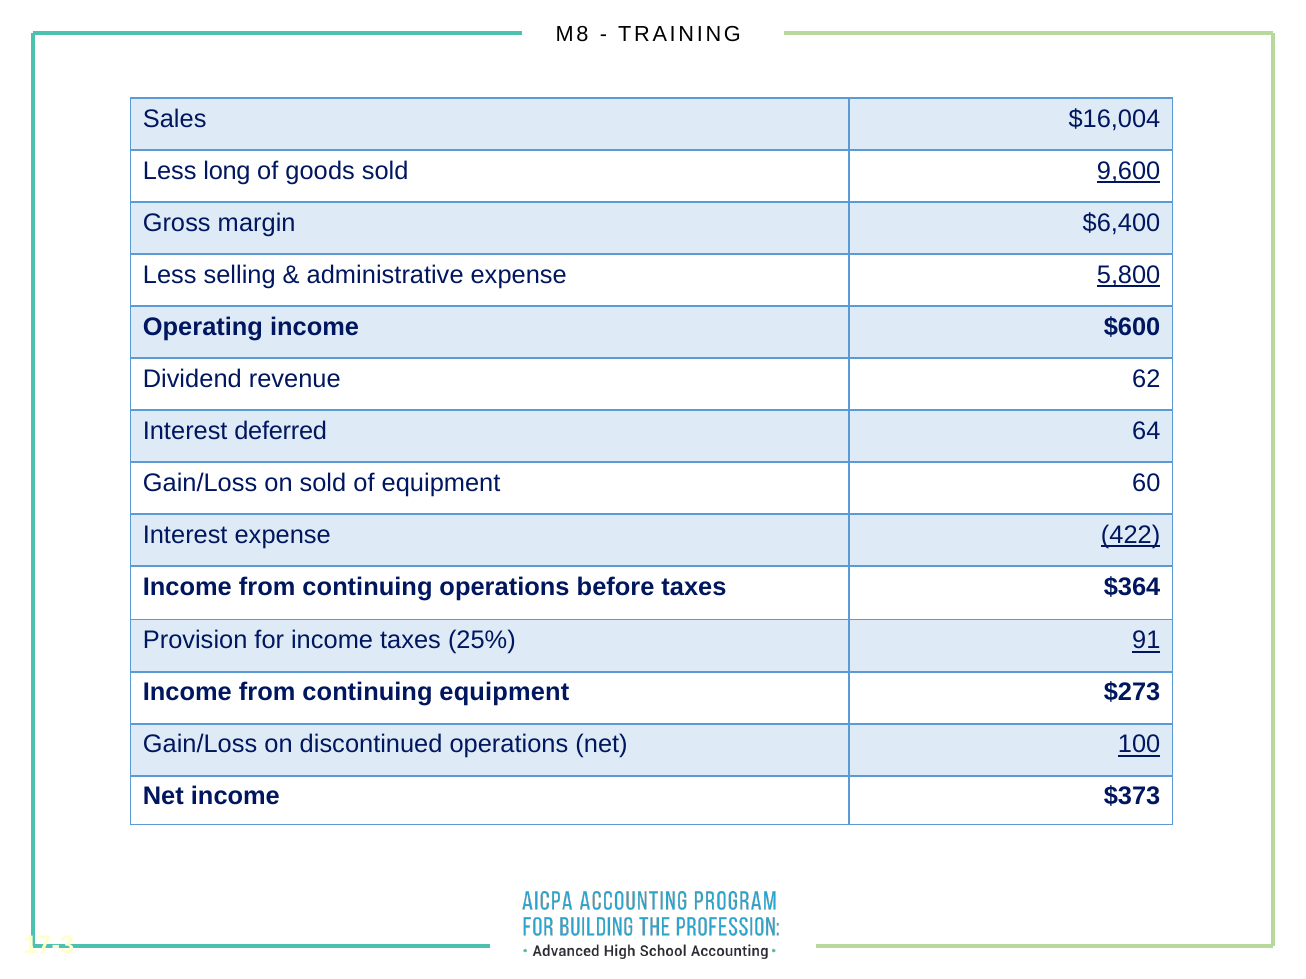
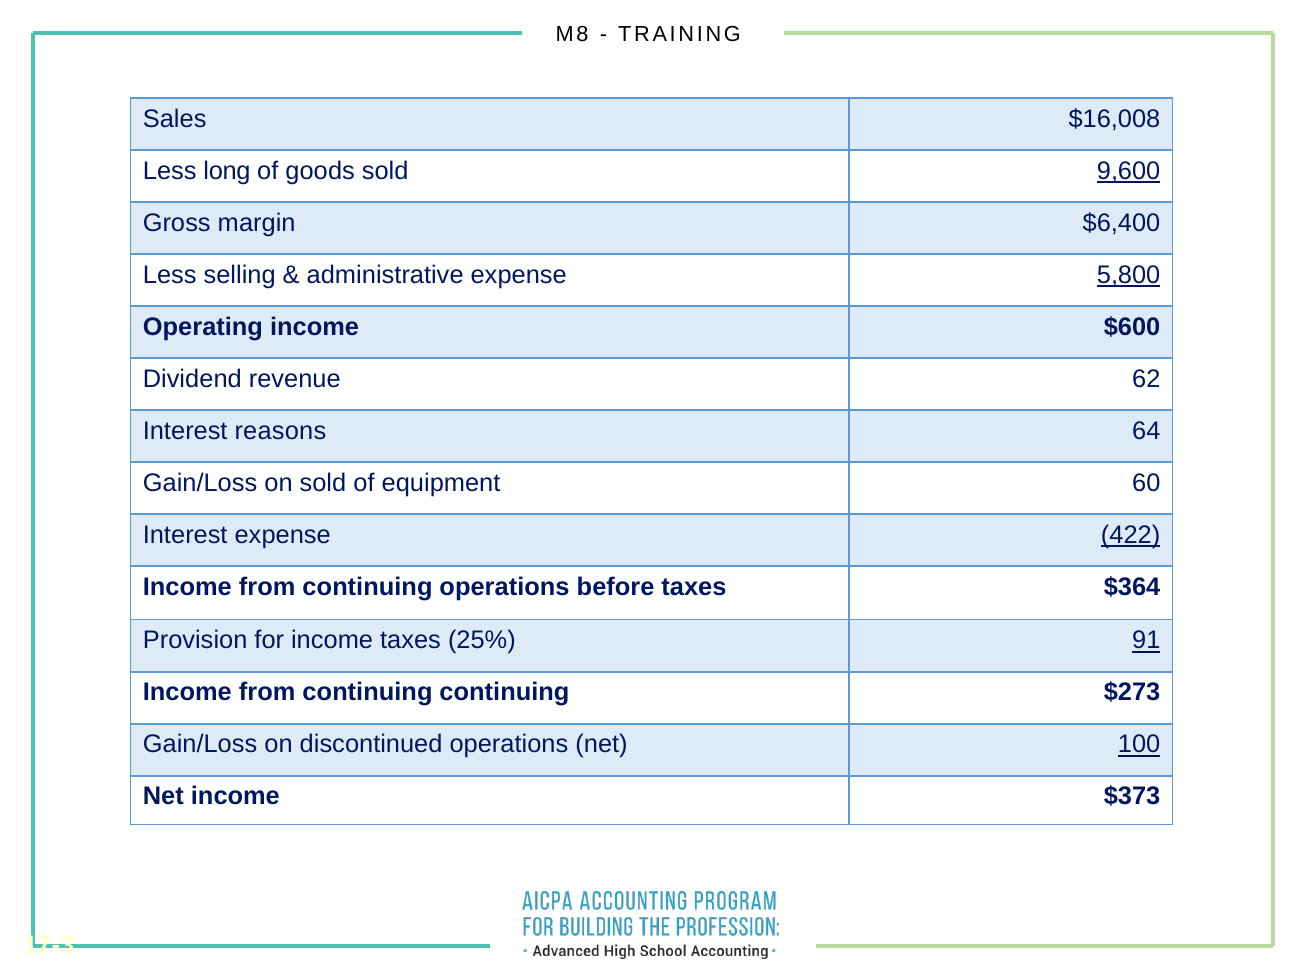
$16,004: $16,004 -> $16,008
deferred: deferred -> reasons
continuing equipment: equipment -> continuing
